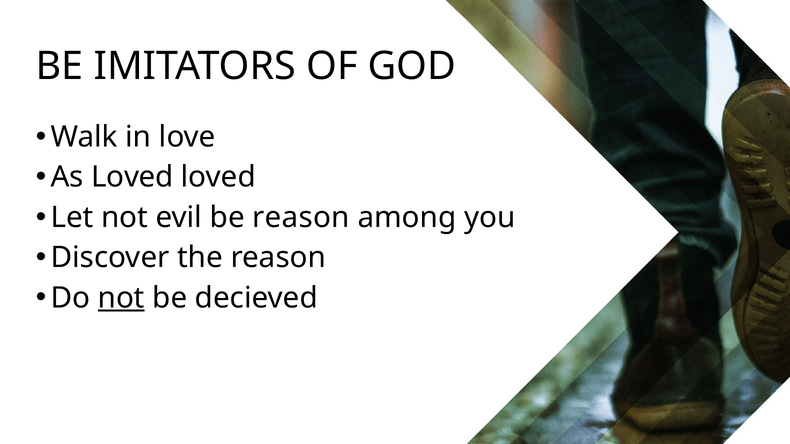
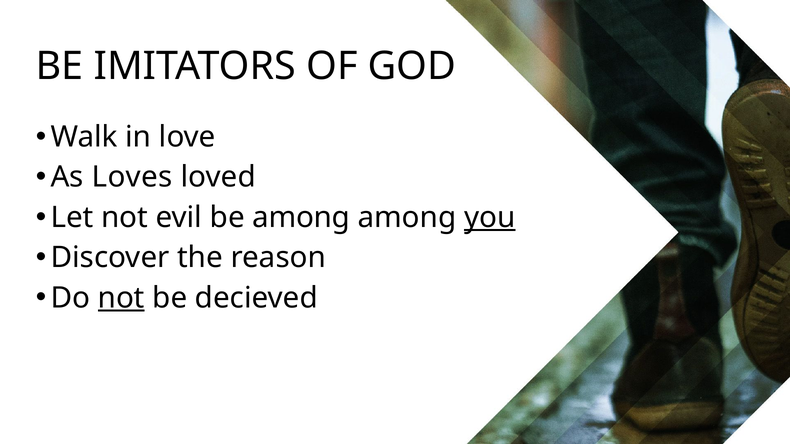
As Loved: Loved -> Loves
be reason: reason -> among
you underline: none -> present
